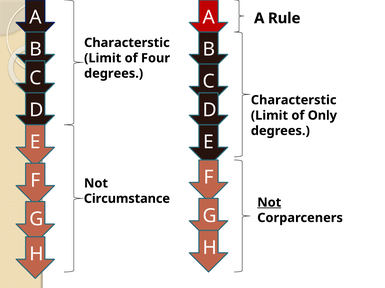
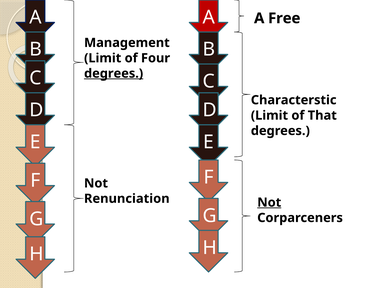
Rule: Rule -> Free
Characterstic at (127, 43): Characterstic -> Management
degrees at (114, 74) underline: none -> present
Only: Only -> That
Circumstance: Circumstance -> Renunciation
